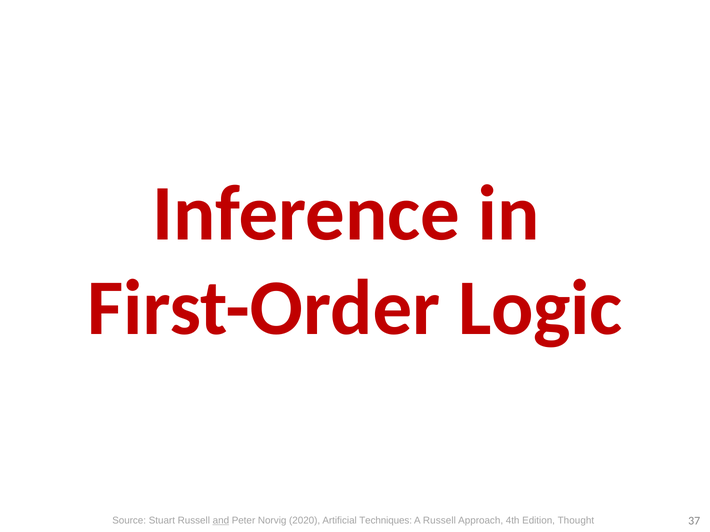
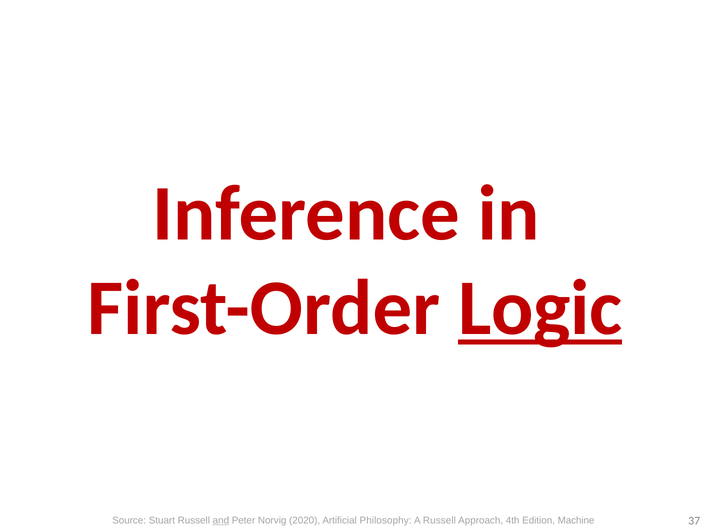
Logic underline: none -> present
Techniques: Techniques -> Philosophy
Thought: Thought -> Machine
